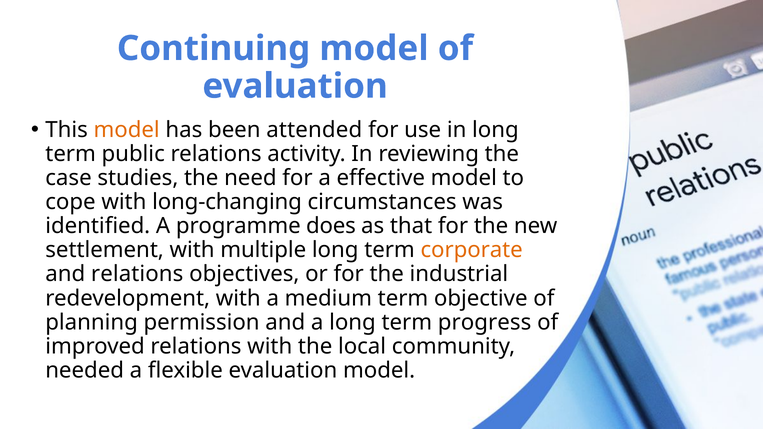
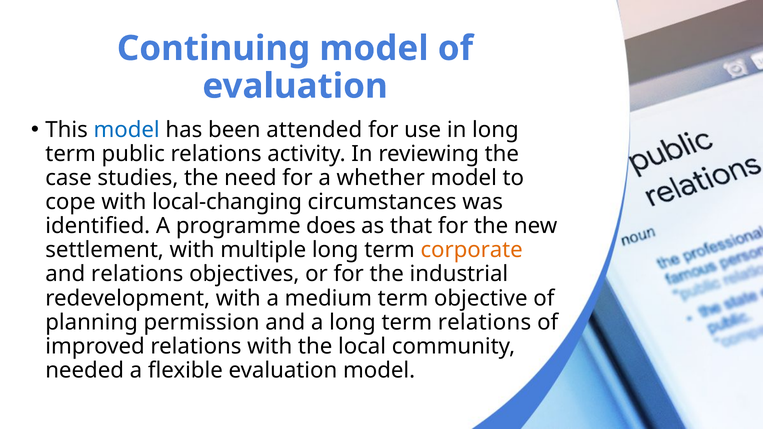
model at (127, 130) colour: orange -> blue
effective: effective -> whether
long-changing: long-changing -> local-changing
term progress: progress -> relations
